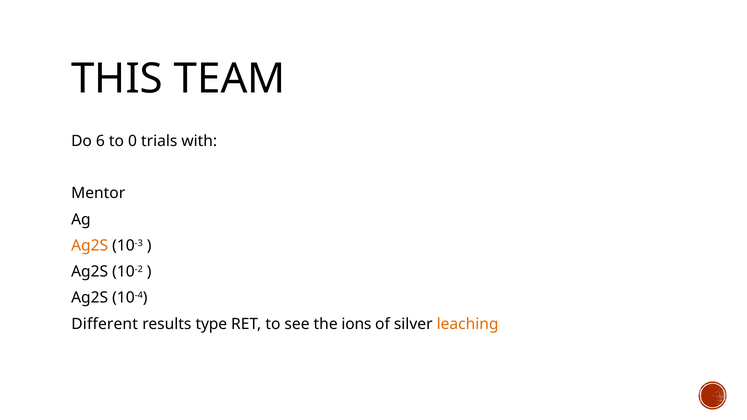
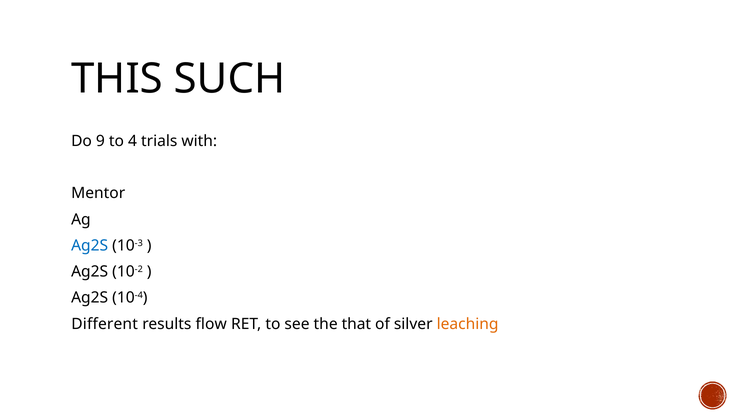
TEAM: TEAM -> SUCH
6: 6 -> 9
0: 0 -> 4
Ag2S at (90, 246) colour: orange -> blue
type: type -> flow
ions: ions -> that
